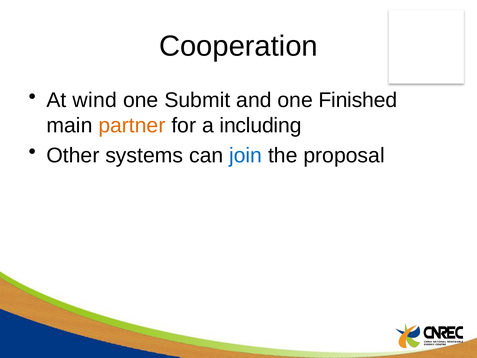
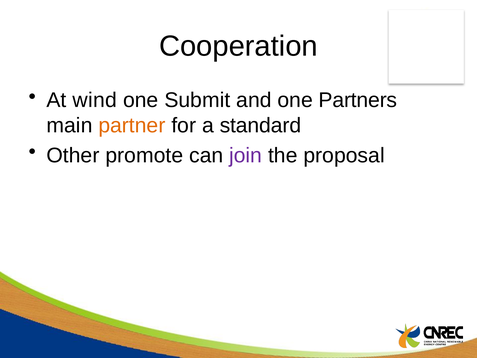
Finished: Finished -> Partners
including: including -> standard
systems: systems -> promote
join colour: blue -> purple
